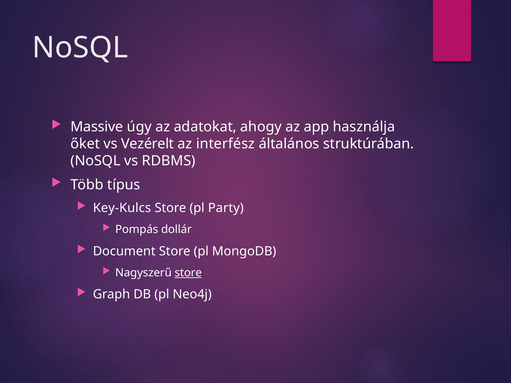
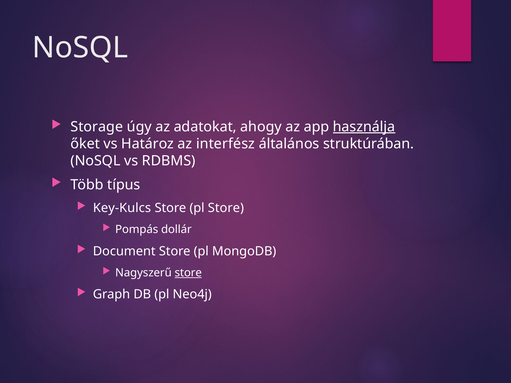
Massive: Massive -> Storage
használja underline: none -> present
Vezérelt: Vezérelt -> Határoz
pl Party: Party -> Store
